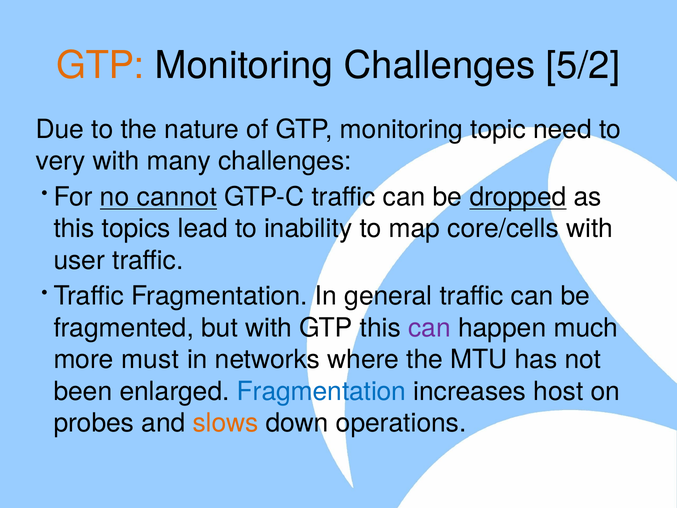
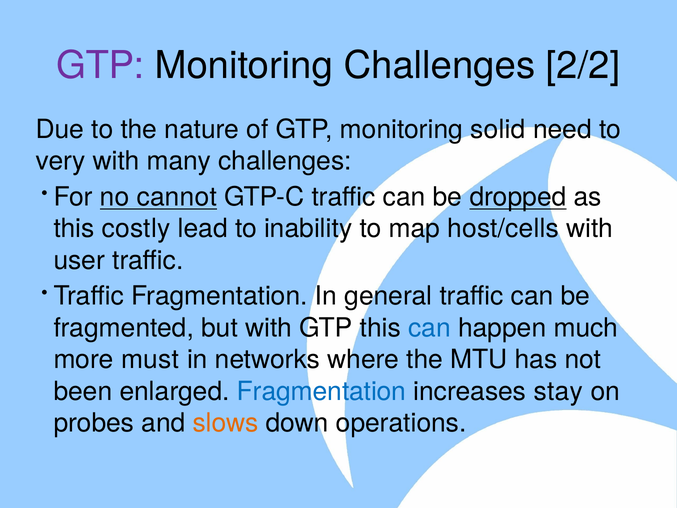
GTP at (100, 65) colour: orange -> purple
5/2: 5/2 -> 2/2
topic: topic -> solid
topics: topics -> costly
core/cells: core/cells -> host/cells
can at (429, 328) colour: purple -> blue
host: host -> stay
